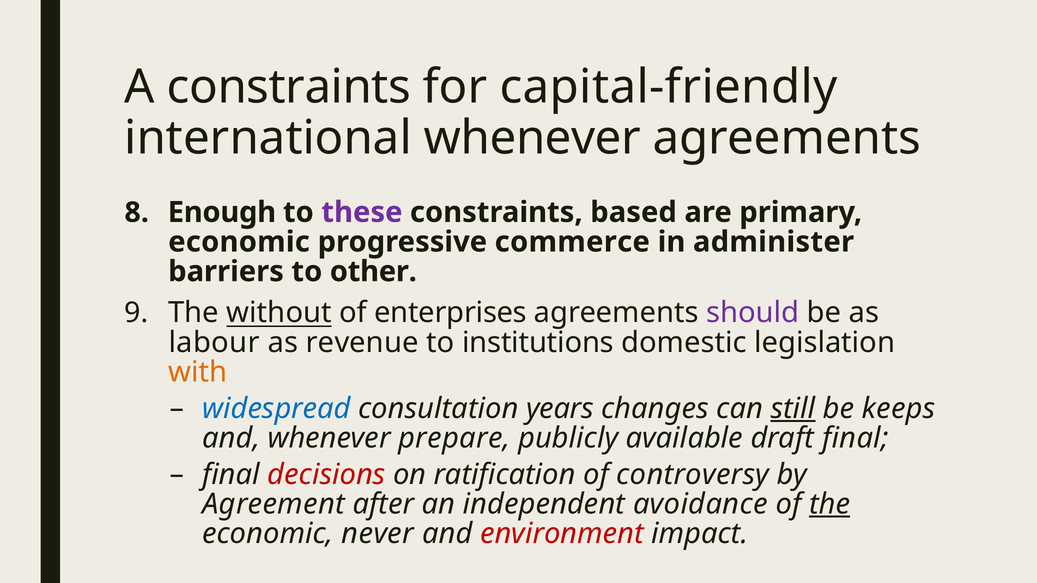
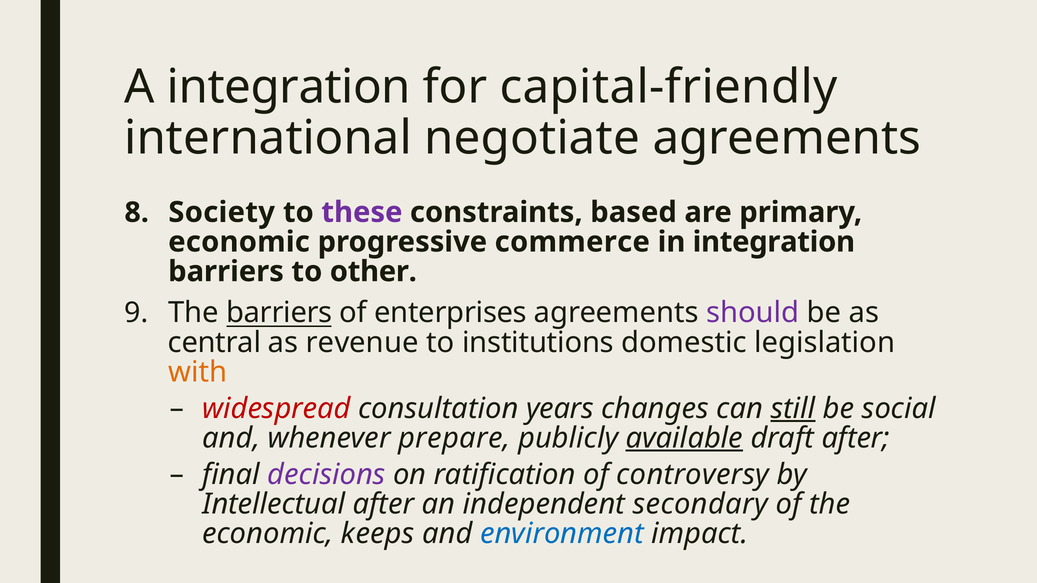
A constraints: constraints -> integration
international whenever: whenever -> negotiate
Enough: Enough -> Society
in administer: administer -> integration
The without: without -> barriers
labour: labour -> central
widespread colour: blue -> red
keeps: keeps -> social
available underline: none -> present
draft final: final -> after
decisions colour: red -> purple
Agreement: Agreement -> Intellectual
avoidance: avoidance -> secondary
the at (830, 504) underline: present -> none
never: never -> keeps
environment colour: red -> blue
